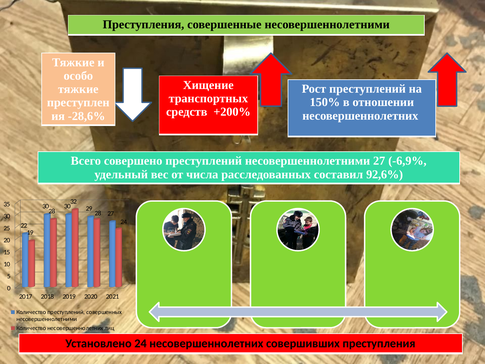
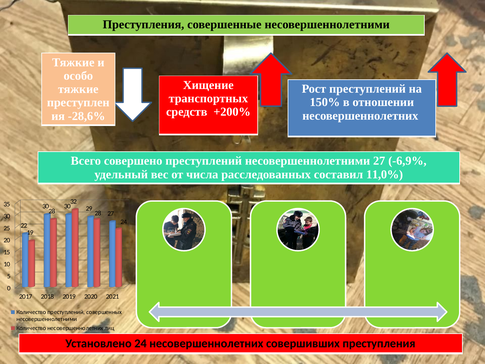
92,6%: 92,6% -> 11,0%
